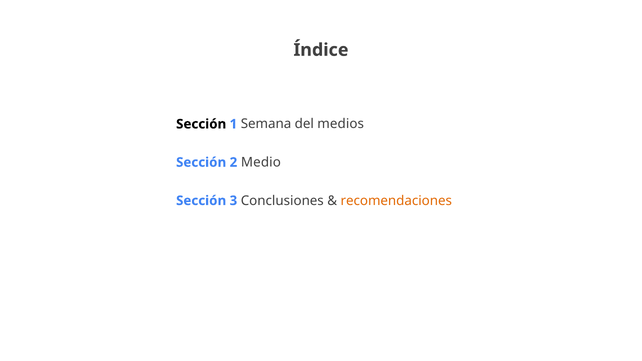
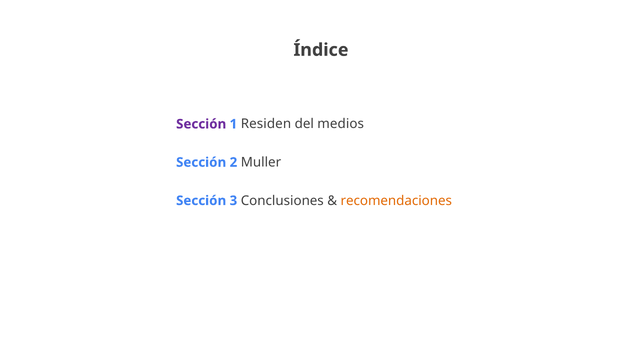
Sección at (201, 124) colour: black -> purple
Semana: Semana -> Residen
Medio: Medio -> Muller
